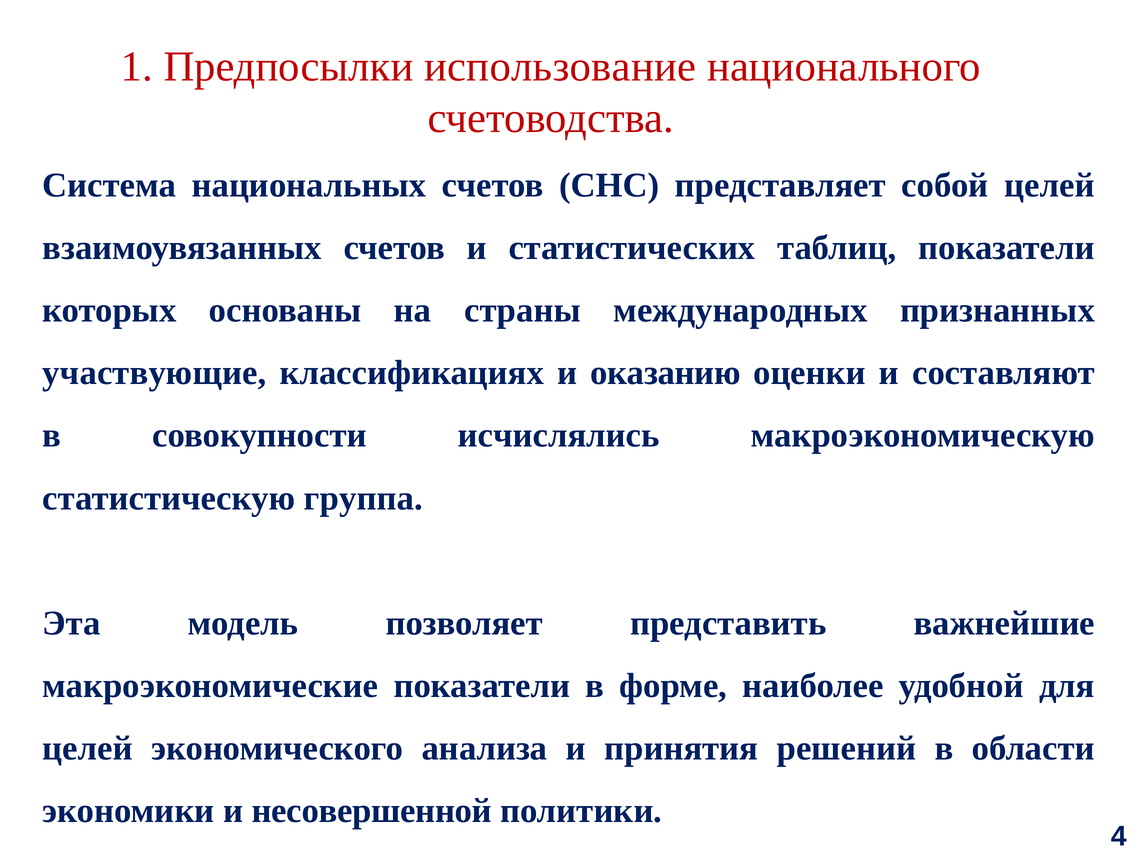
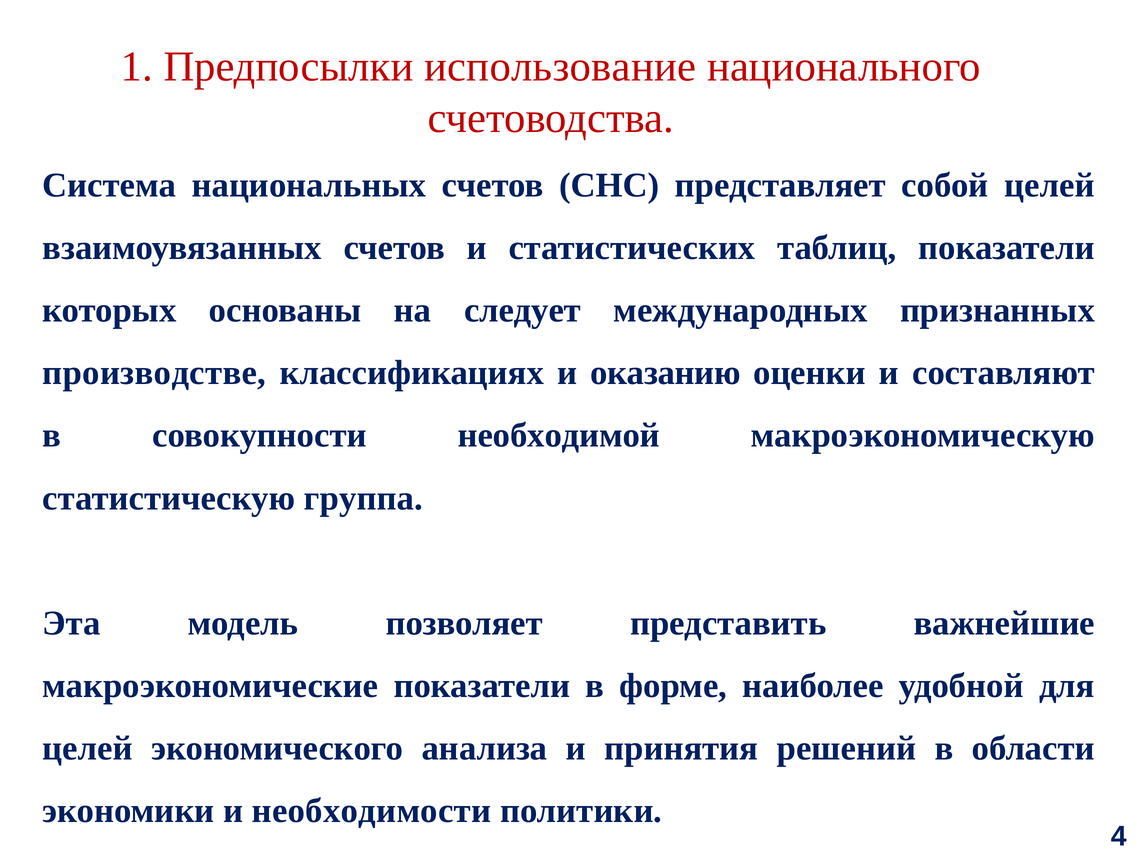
страны: страны -> следует
участвующие: участвующие -> производстве
исчислялись: исчислялись -> необходимой
несовершенной: несовершенной -> необходимости
